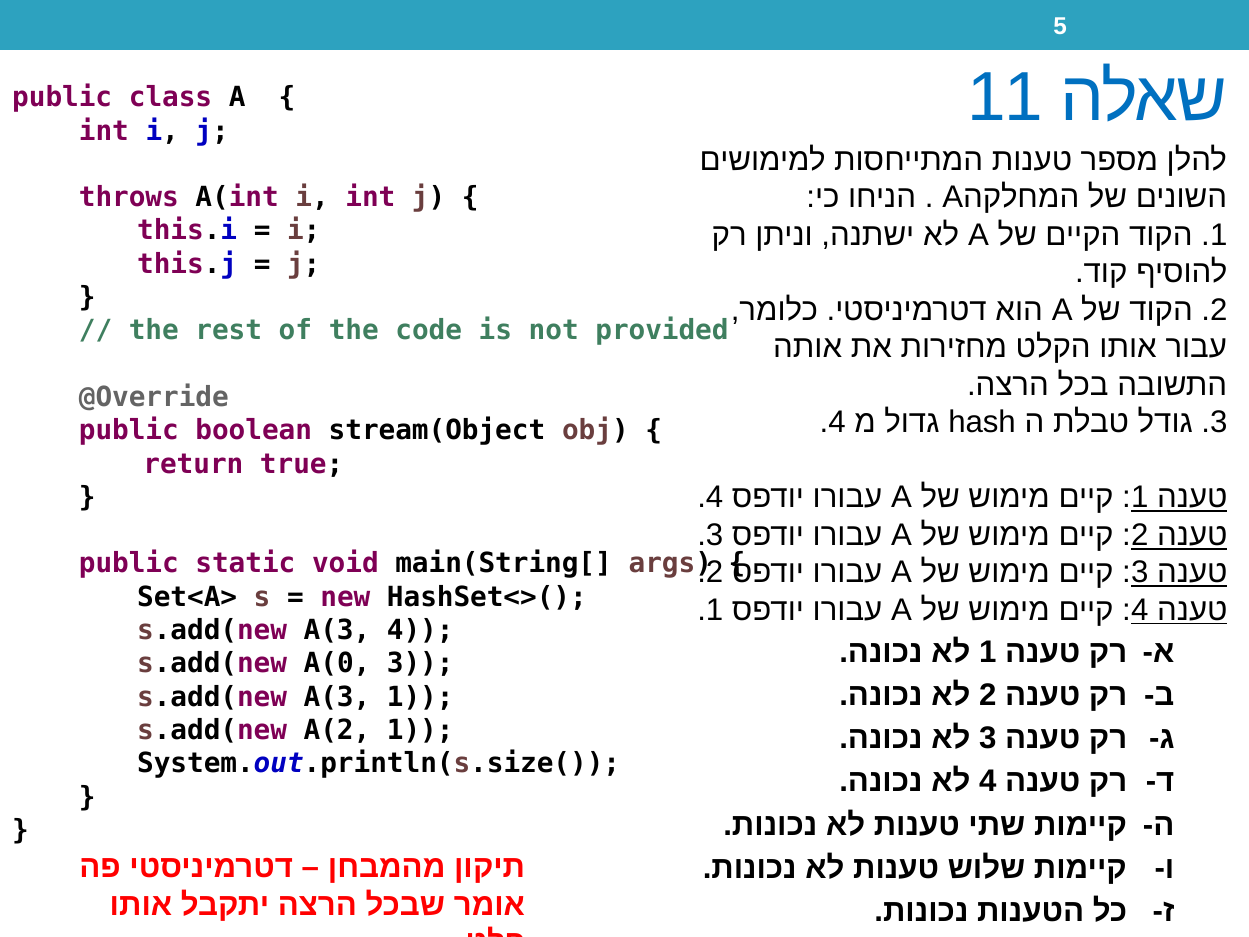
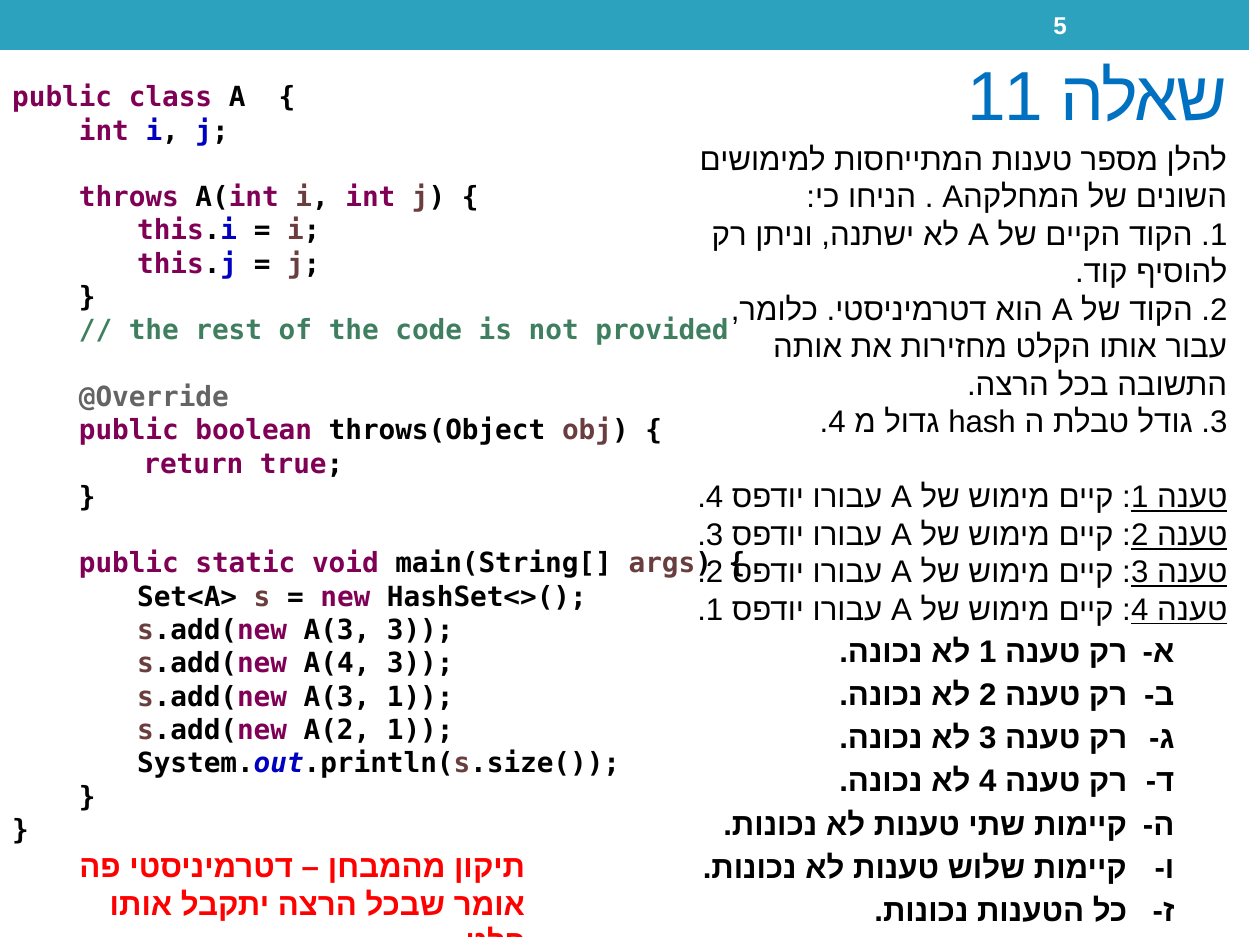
stream(Object: stream(Object -> throws(Object
A(3 4: 4 -> 3
A(0: A(0 -> A(4
